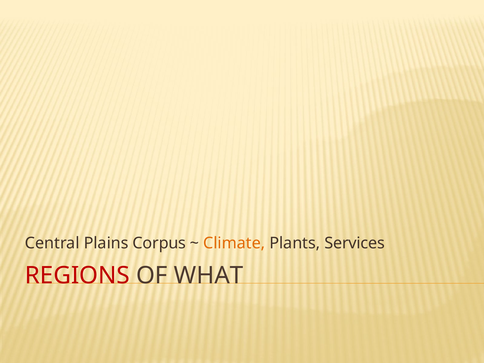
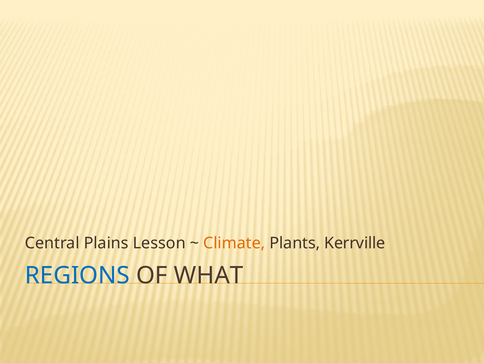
Corpus: Corpus -> Lesson
Services: Services -> Kerrville
REGIONS colour: red -> blue
